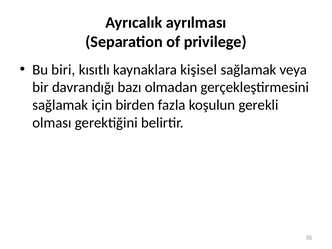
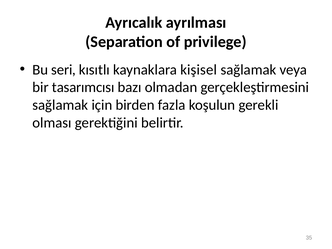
biri: biri -> seri
davrandığı: davrandığı -> tasarımcısı
